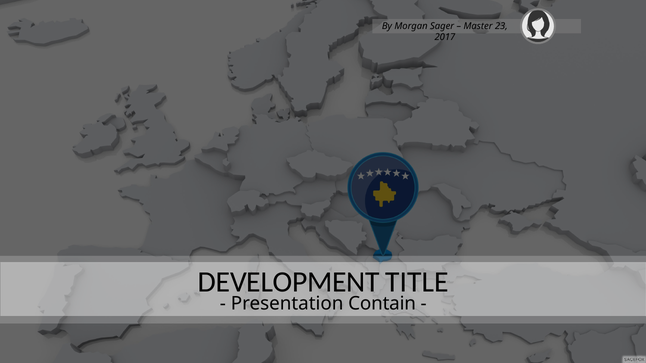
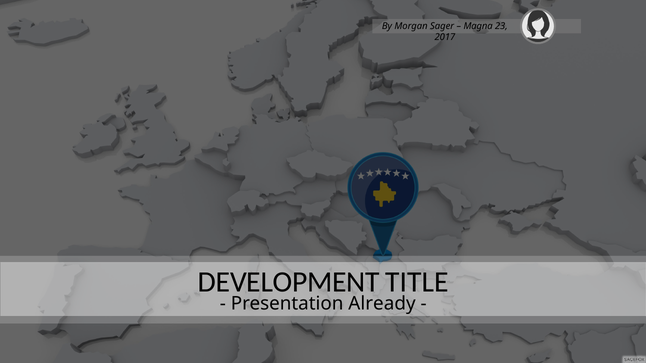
Master: Master -> Magna
Contain: Contain -> Already
